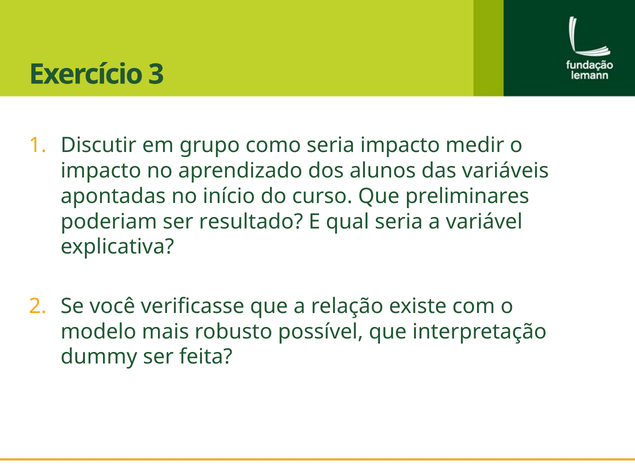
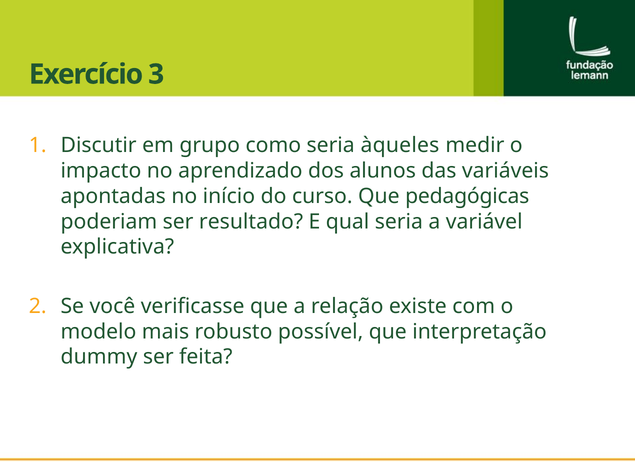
seria impacto: impacto -> àqueles
preliminares: preliminares -> pedagógicas
